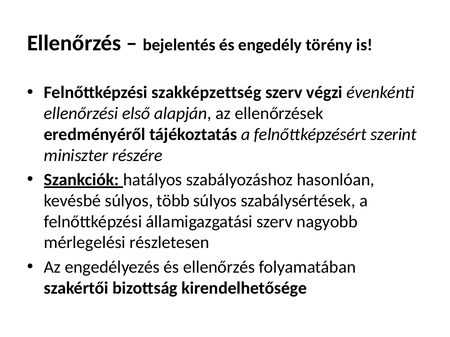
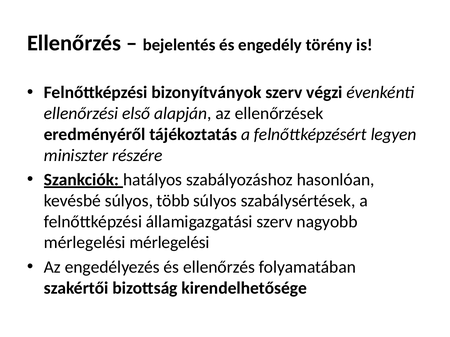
szakképzettség: szakképzettség -> bizonyítványok
szerint: szerint -> legyen
mérlegelési részletesen: részletesen -> mérlegelési
